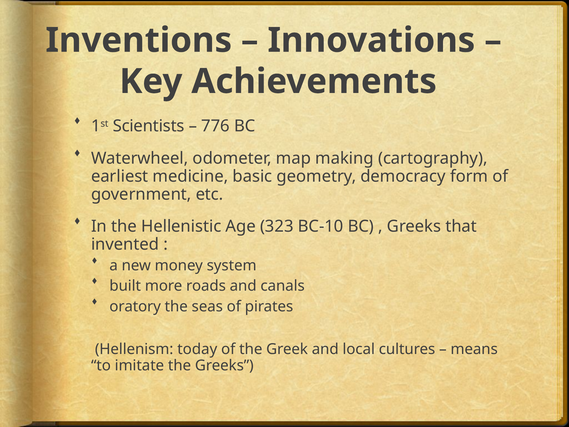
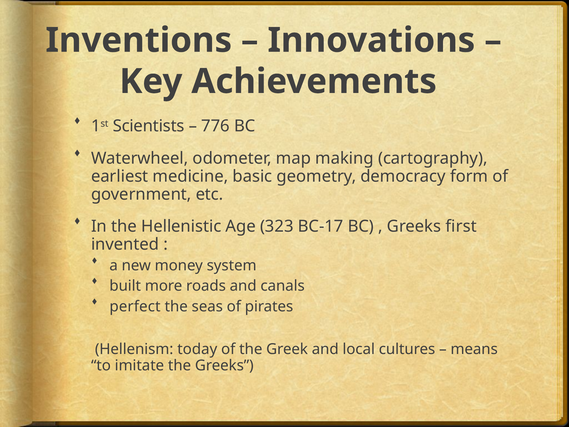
BC-10: BC-10 -> BC-17
that: that -> first
oratory: oratory -> perfect
